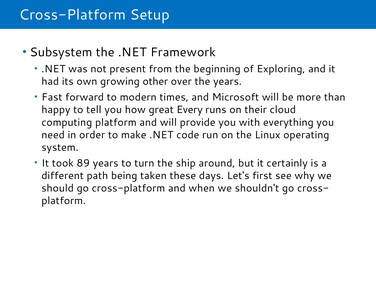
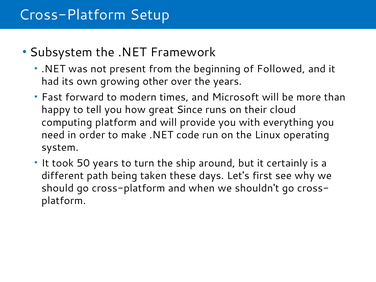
Exploring: Exploring -> Followed
Every: Every -> Since
89: 89 -> 50
